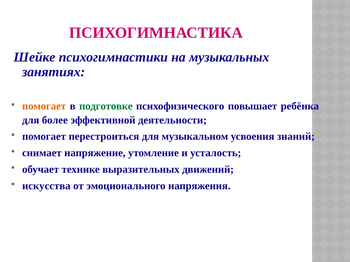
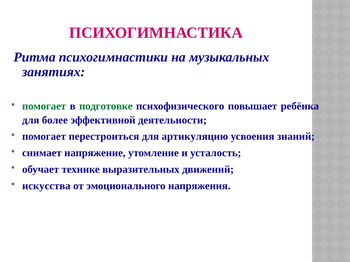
Шейке: Шейке -> Ритма
помогает at (44, 106) colour: orange -> green
музыкальном: музыкальном -> артикуляцию
